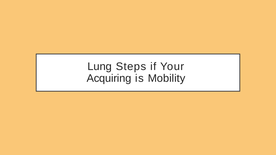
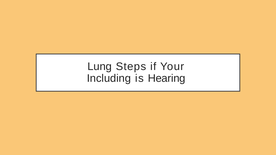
Acquiring: Acquiring -> Including
Mobility: Mobility -> Hearing
